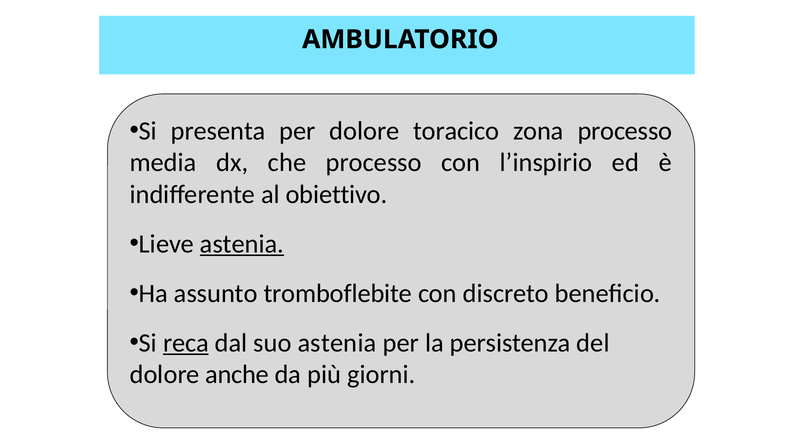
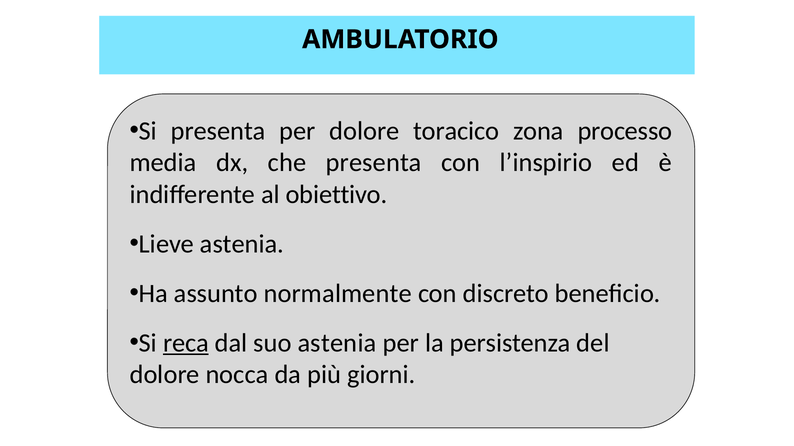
che processo: processo -> presenta
astenia at (242, 244) underline: present -> none
tromboflebite: tromboflebite -> normalmente
anche: anche -> nocca
